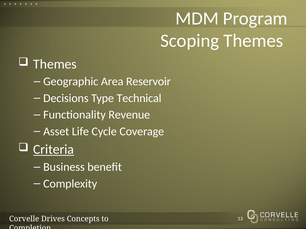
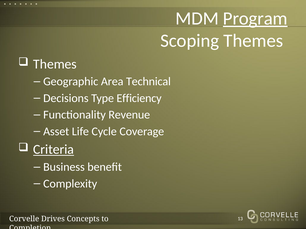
Program underline: none -> present
Reservoir: Reservoir -> Technical
Technical: Technical -> Efficiency
